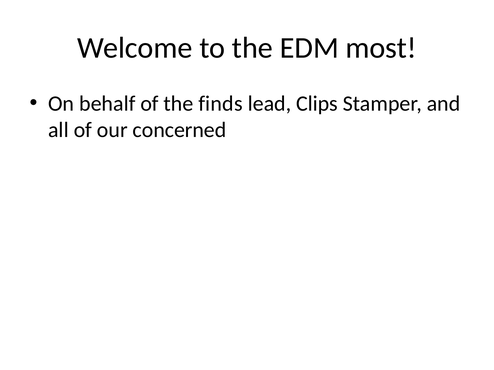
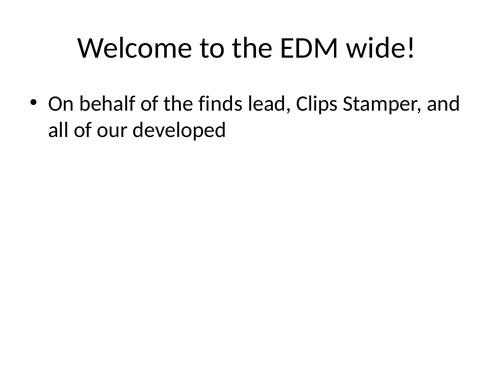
most: most -> wide
concerned: concerned -> developed
